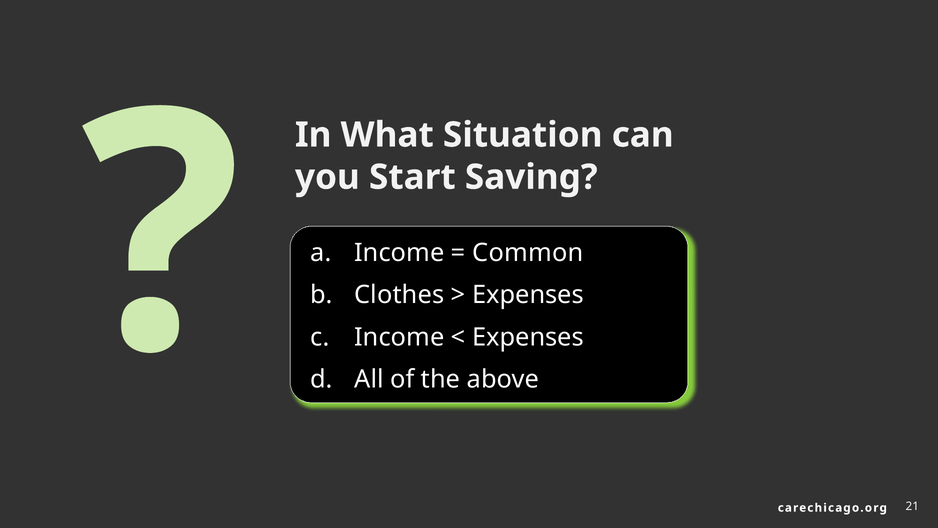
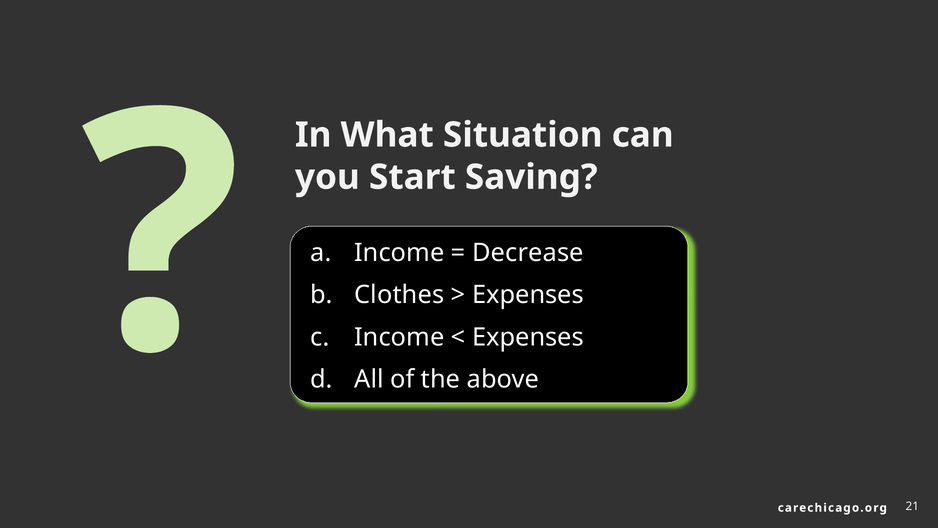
Common: Common -> Decrease
